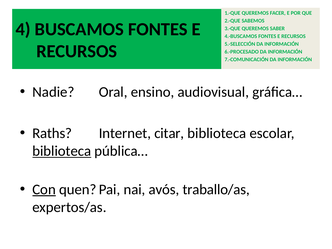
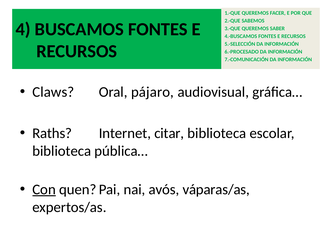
Nadie: Nadie -> Claws
ensino: ensino -> pájaro
biblioteca at (62, 151) underline: present -> none
traballo/as: traballo/as -> váparas/as
